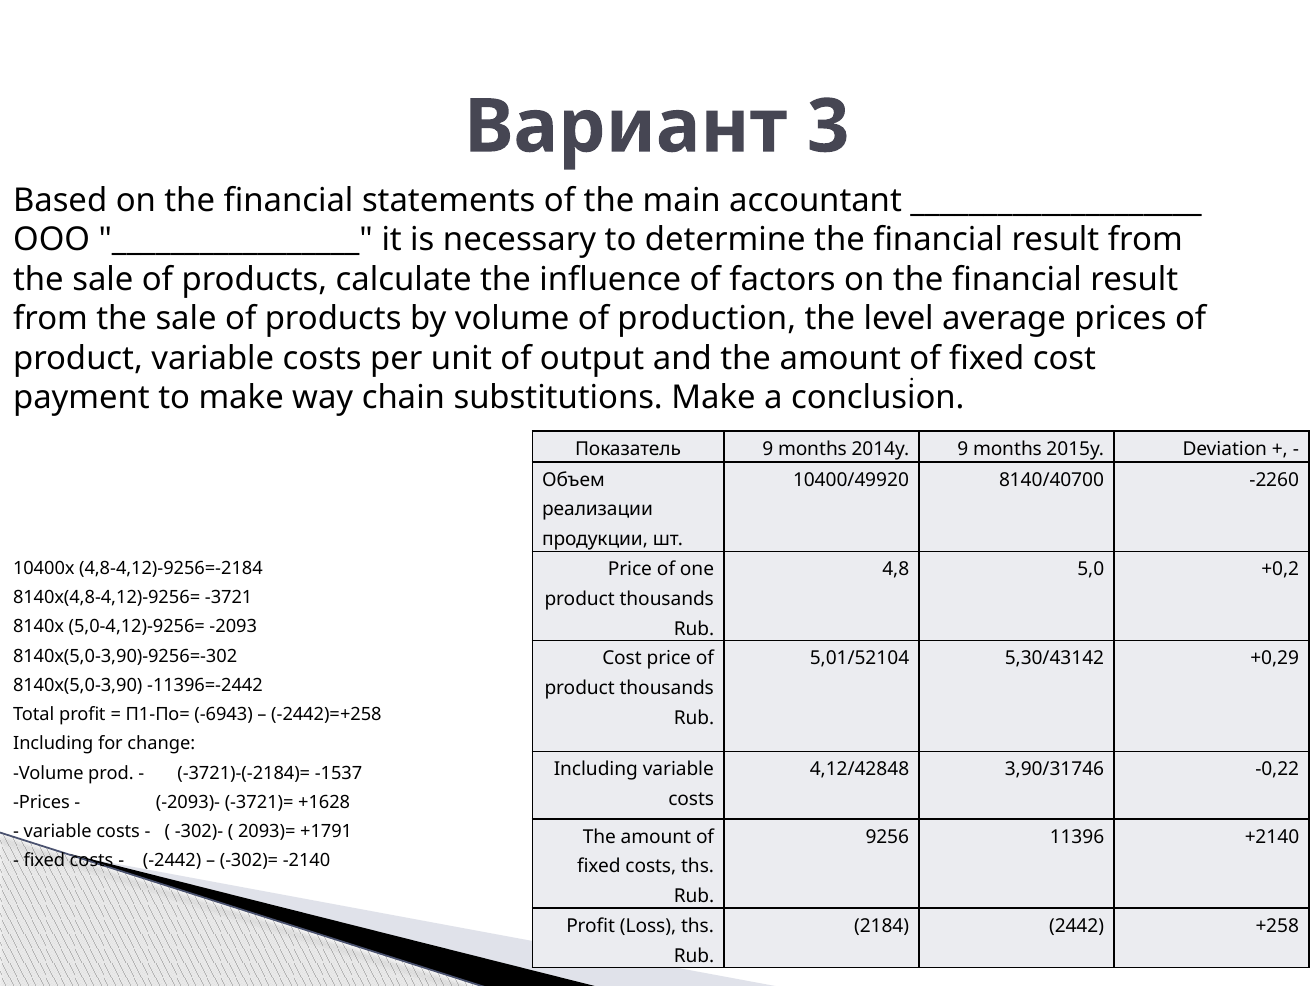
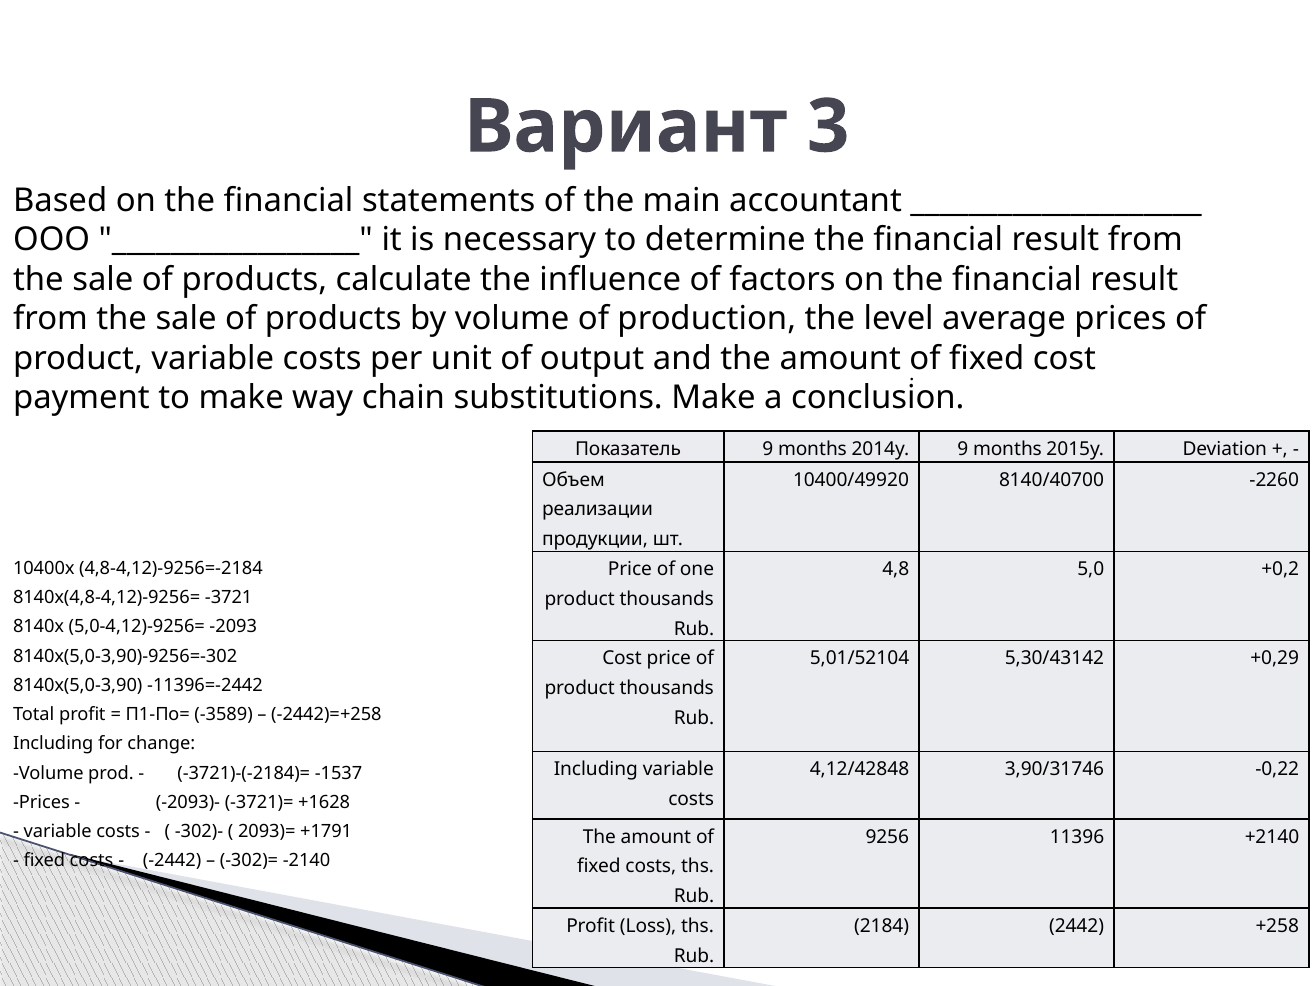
-6943: -6943 -> -3589
